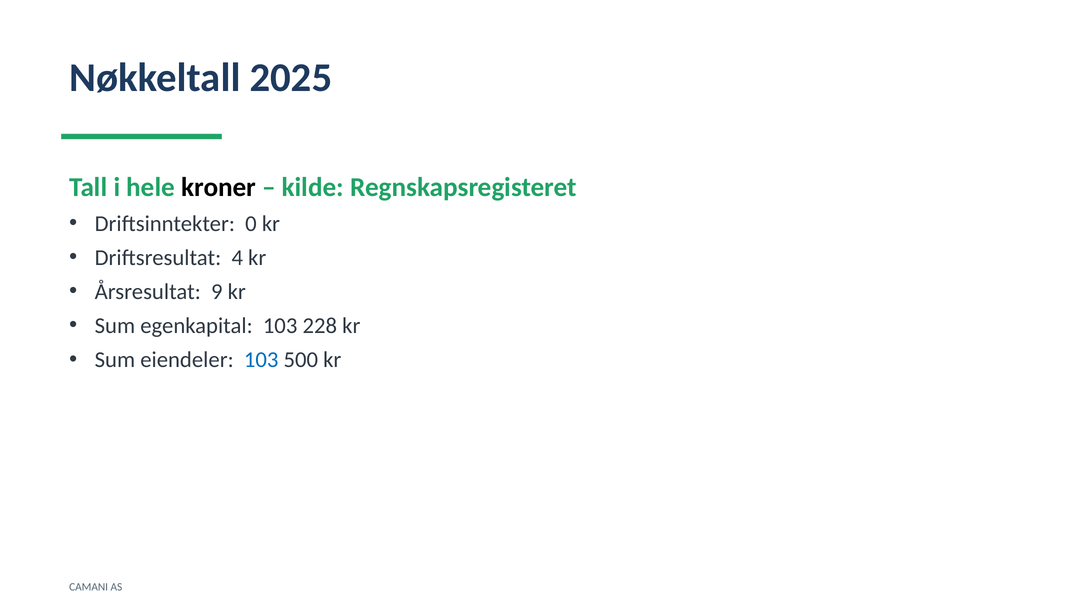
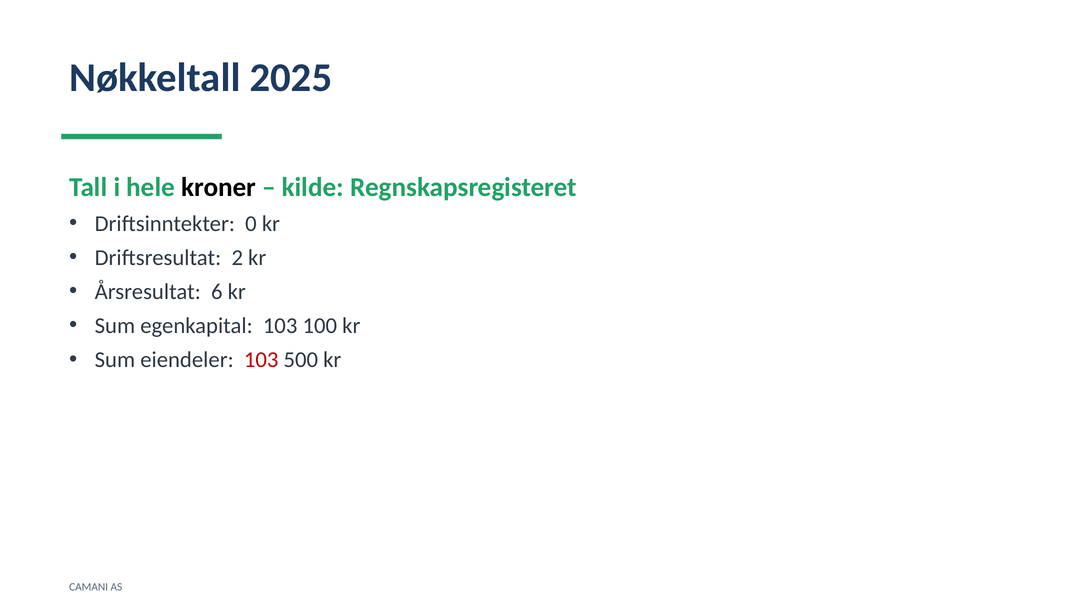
4: 4 -> 2
9: 9 -> 6
228: 228 -> 100
103 at (261, 360) colour: blue -> red
